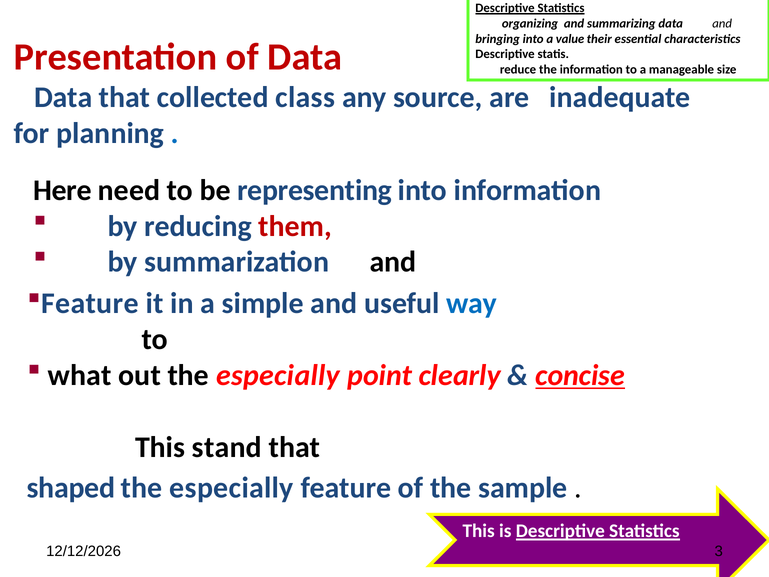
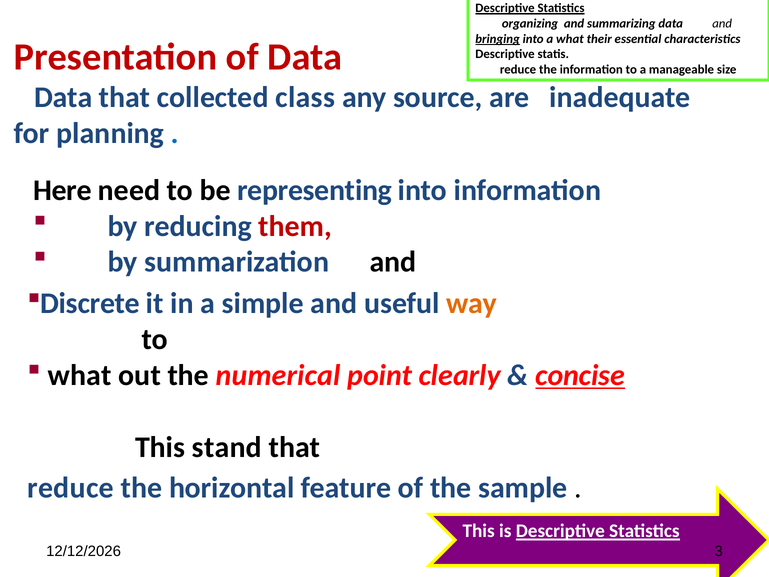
bringing underline: none -> present
a value: value -> what
Feature at (90, 303): Feature -> Discrete
way colour: blue -> orange
out the especially: especially -> numerical
shaped at (71, 488): shaped -> reduce
especially at (232, 488): especially -> horizontal
